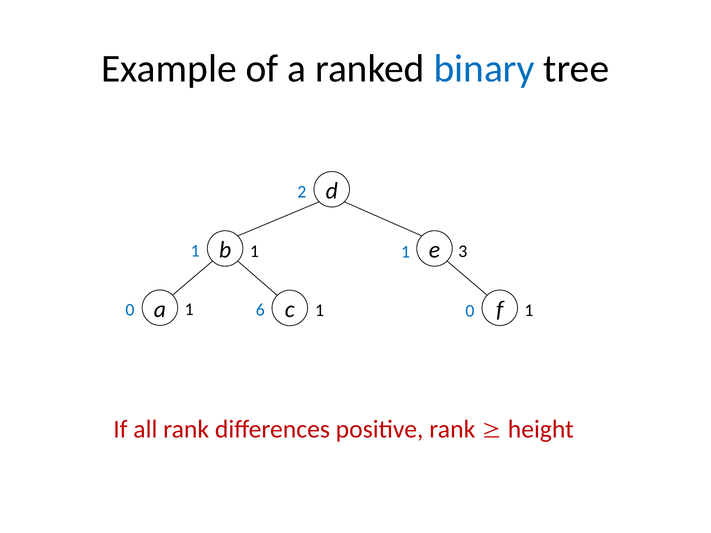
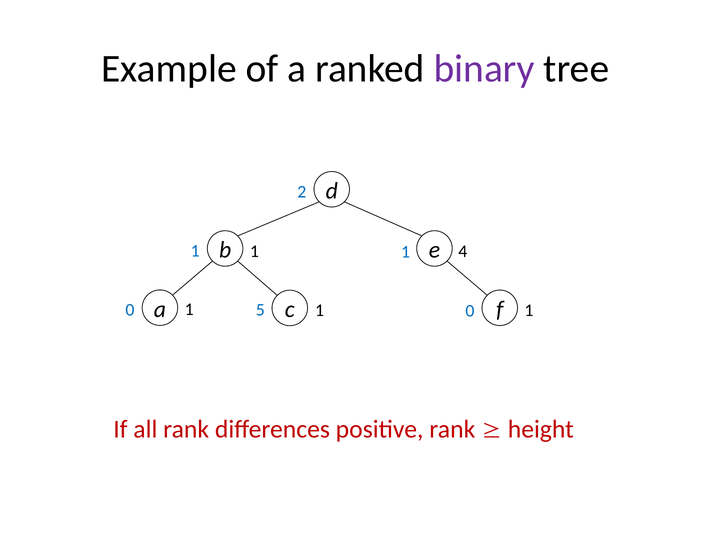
binary colour: blue -> purple
3: 3 -> 4
6: 6 -> 5
